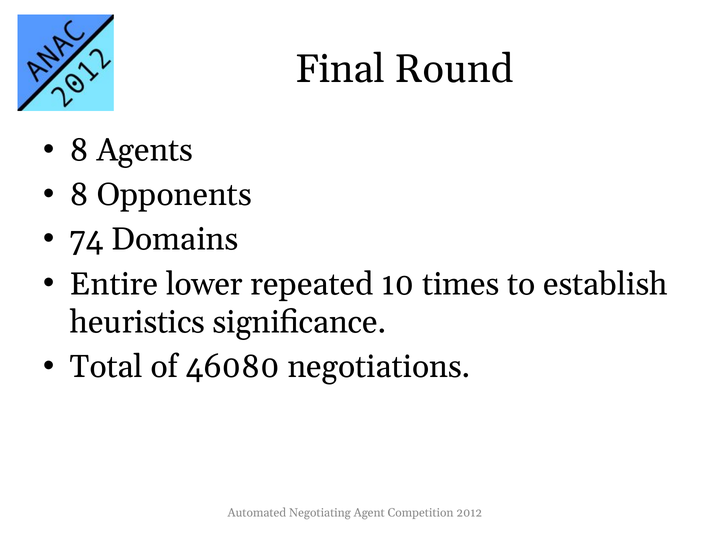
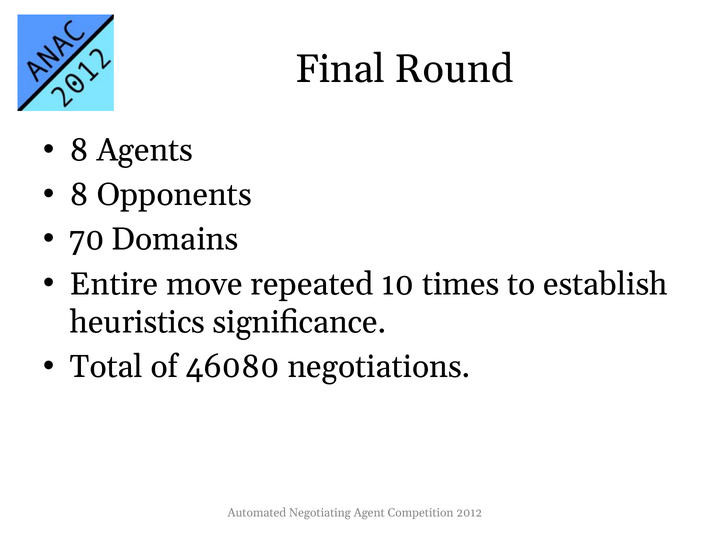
74: 74 -> 70
lower: lower -> move
